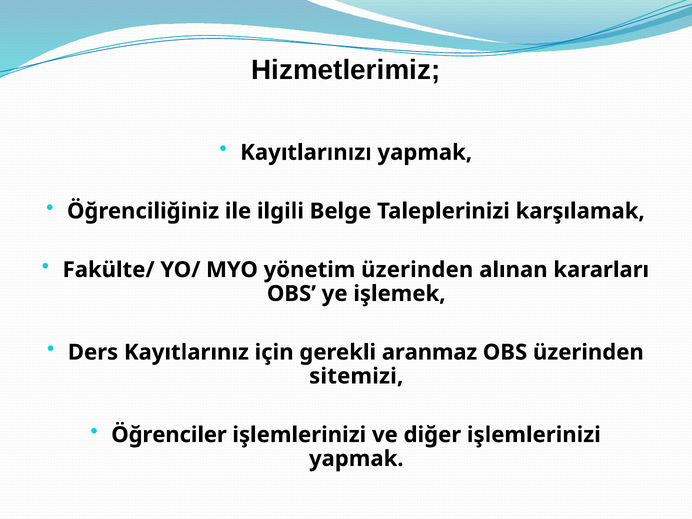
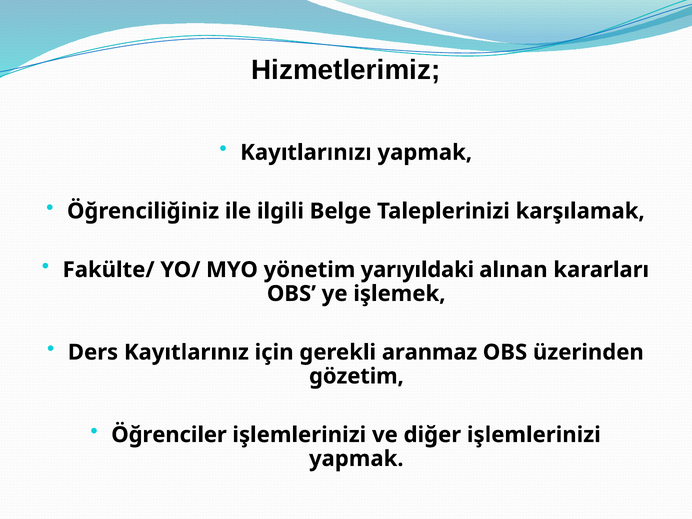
yönetim üzerinden: üzerinden -> yarıyıldaki
sitemizi: sitemizi -> gözetim
